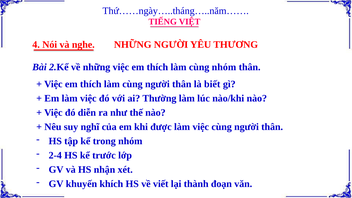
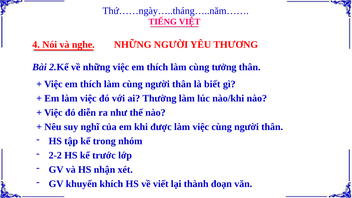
cùng nhóm: nhóm -> tưởng
2-4: 2-4 -> 2-2
